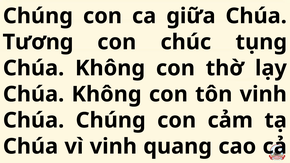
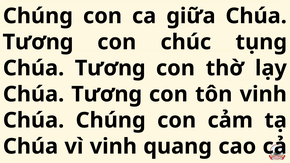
Không at (110, 68): Không -> Tương
Không at (107, 94): Không -> Tương
